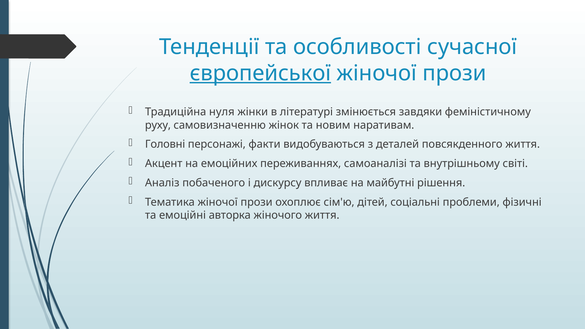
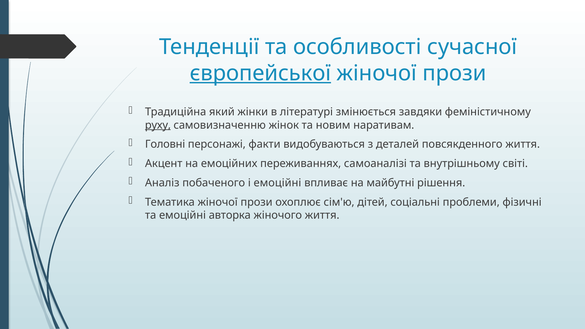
нуля: нуля -> який
руху underline: none -> present
і дискурсу: дискурсу -> емоційні
